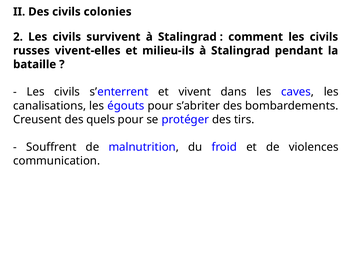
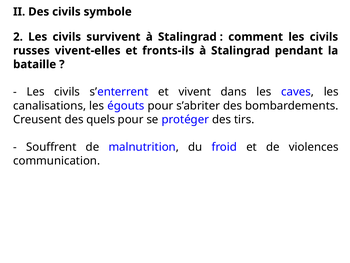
colonies: colonies -> symbole
milieu-ils: milieu-ils -> fronts-ils
